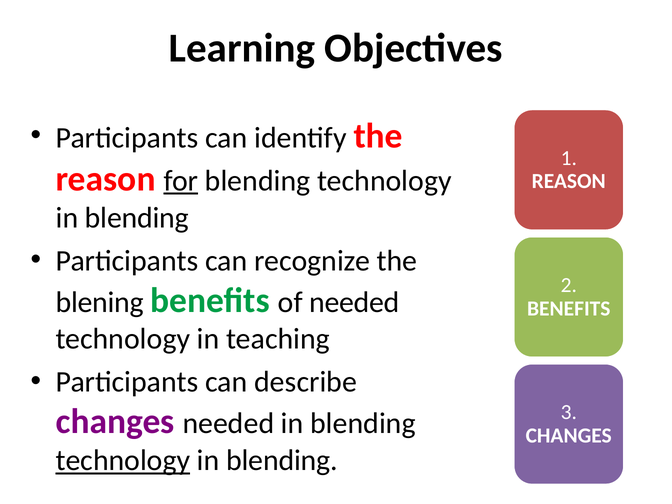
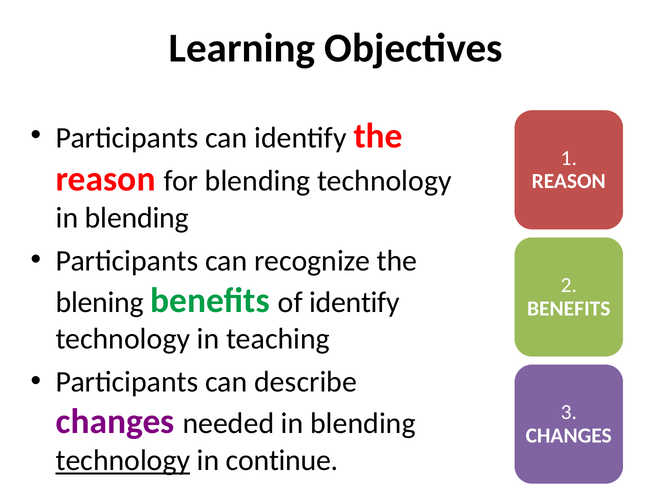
for underline: present -> none
of needed: needed -> identify
blending at (282, 461): blending -> continue
